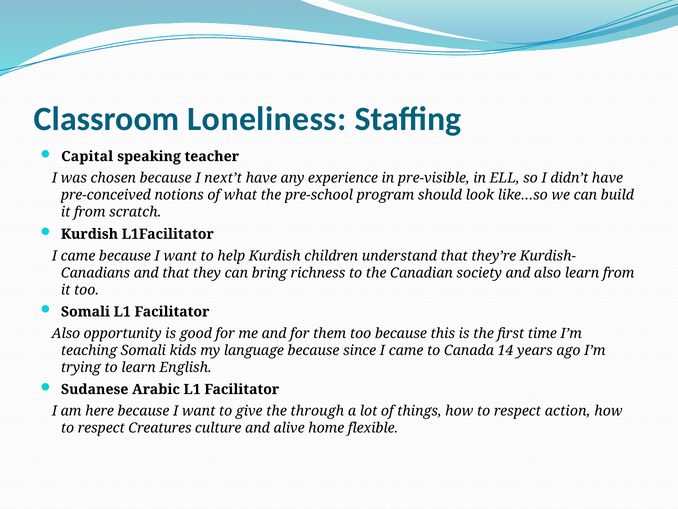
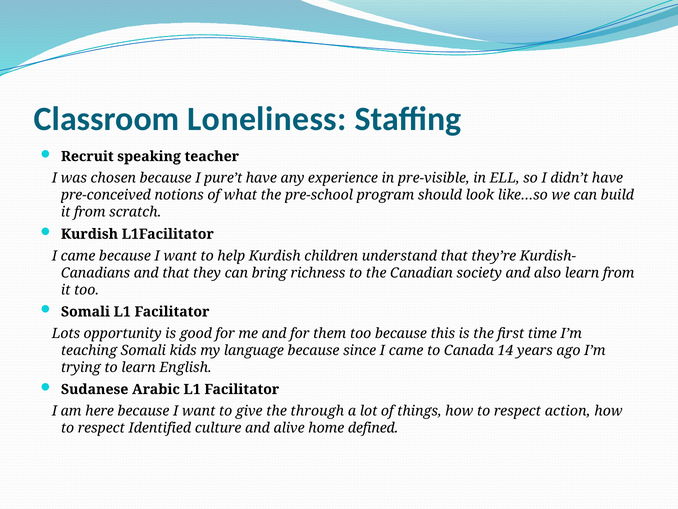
Capital: Capital -> Recruit
next’t: next’t -> pure’t
Also at (66, 333): Also -> Lots
Creatures: Creatures -> Identified
flexible: flexible -> defined
